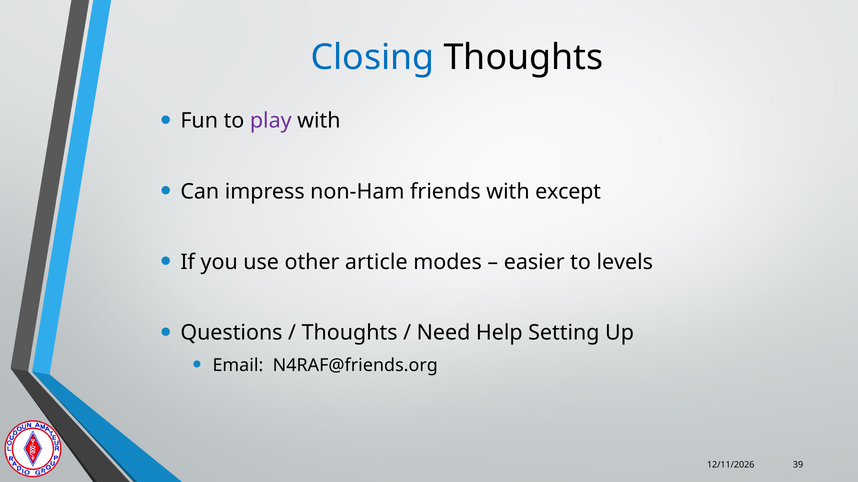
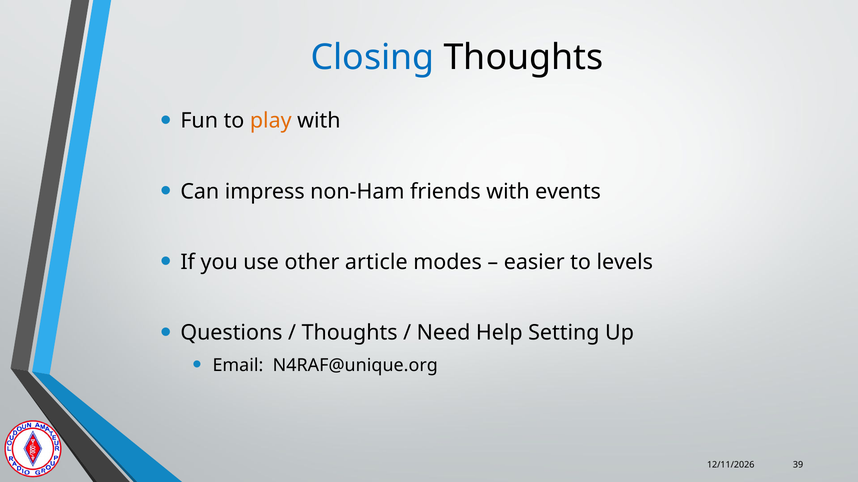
play colour: purple -> orange
except: except -> events
N4RAF@friends.org: N4RAF@friends.org -> N4RAF@unique.org
